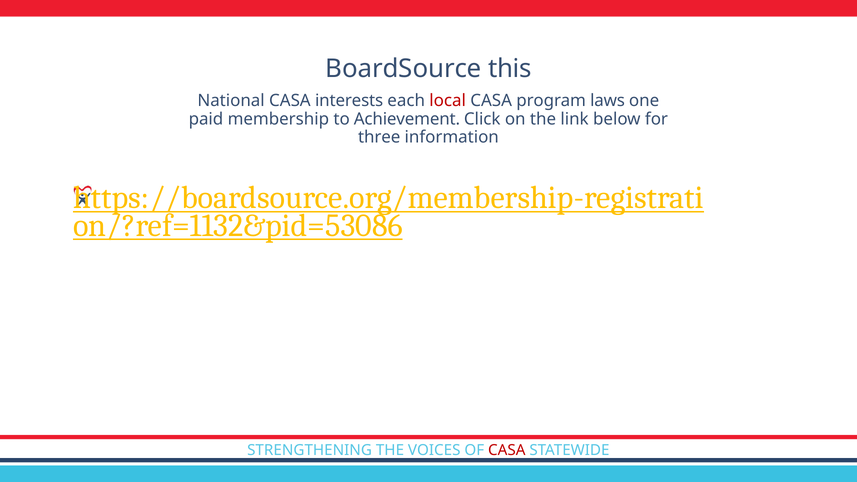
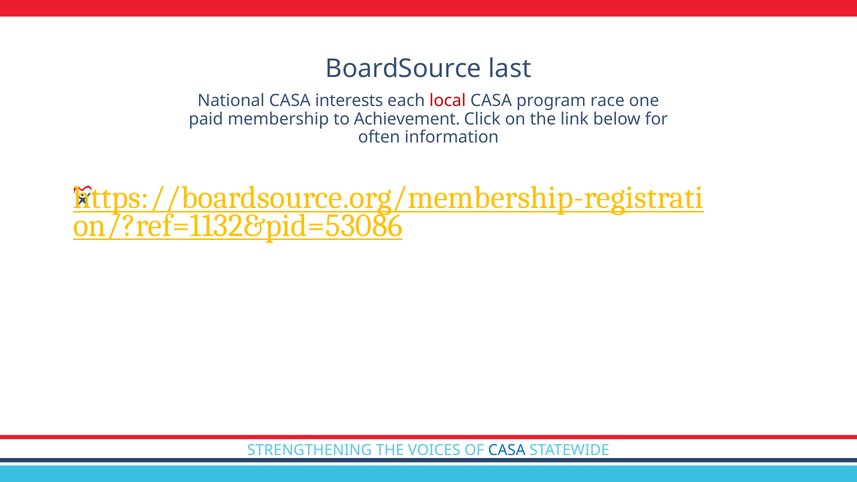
this: this -> last
laws: laws -> race
three: three -> often
CASA at (507, 450) colour: red -> blue
